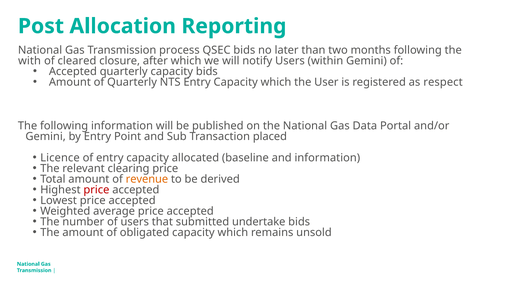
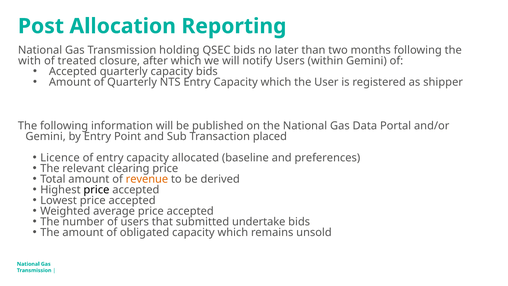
process: process -> holding
cleared: cleared -> treated
respect: respect -> shipper
and information: information -> preferences
price at (96, 190) colour: red -> black
